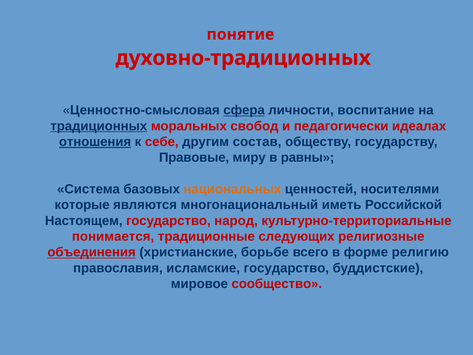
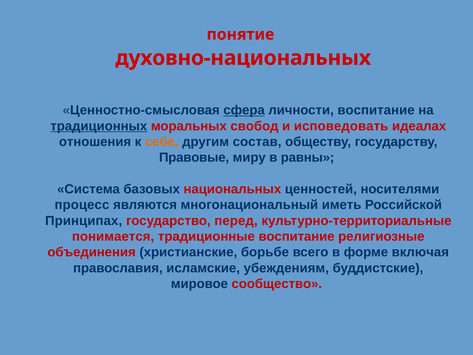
духовно-традиционных: духовно-традиционных -> духовно-национальных
педагогически: педагогически -> исповедовать
отношения underline: present -> none
себе colour: red -> orange
национальных colour: orange -> red
которые: которые -> процесс
Настоящем: Настоящем -> Принципах
народ: народ -> перед
традиционные следующих: следующих -> воспитание
объединения underline: present -> none
религию: религию -> включая
исламские государство: государство -> убеждениям
